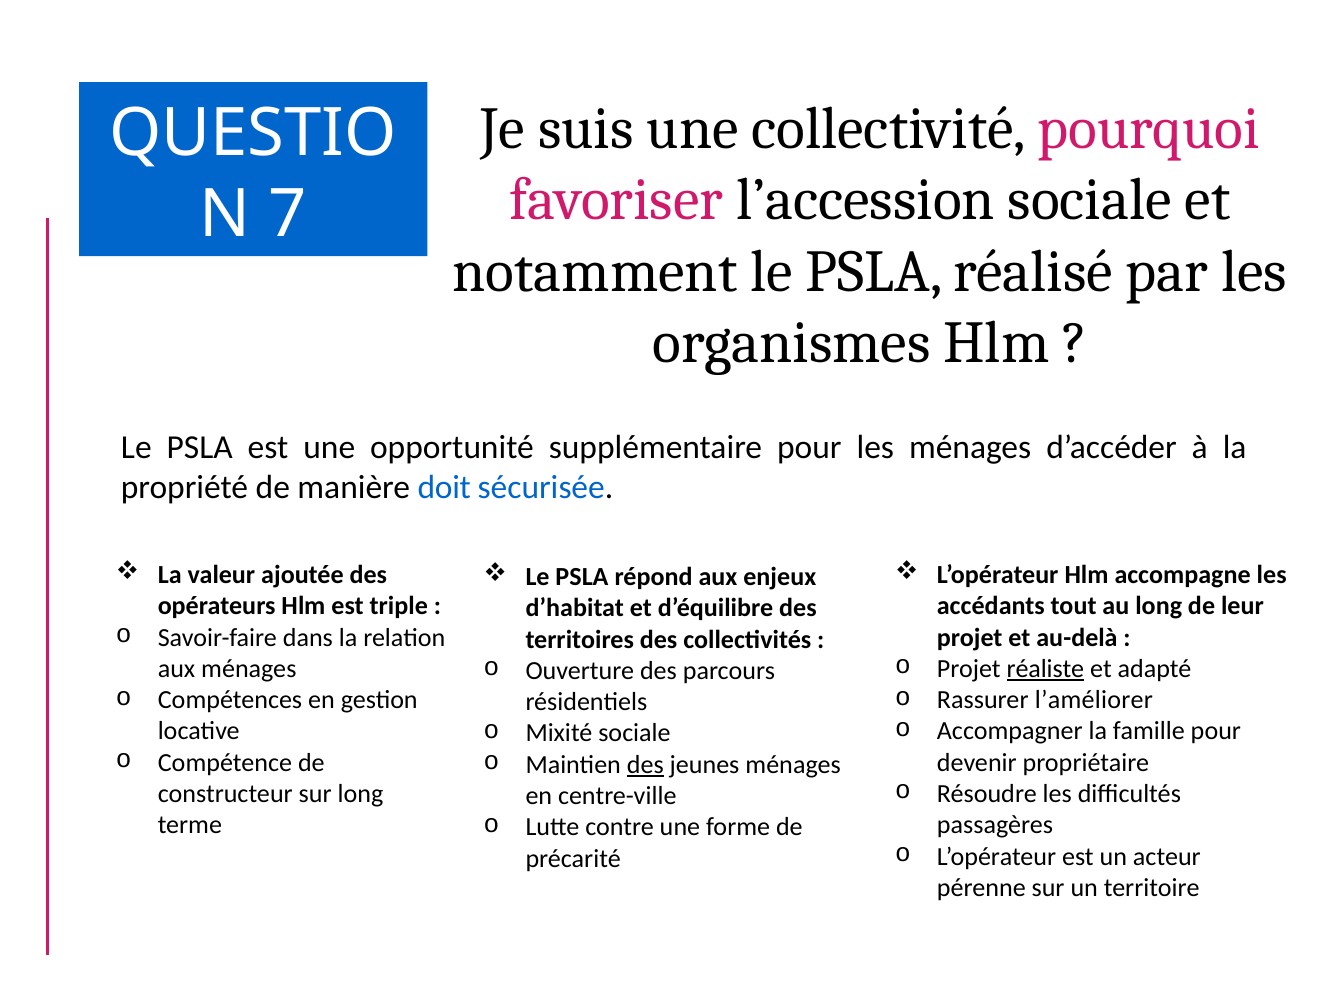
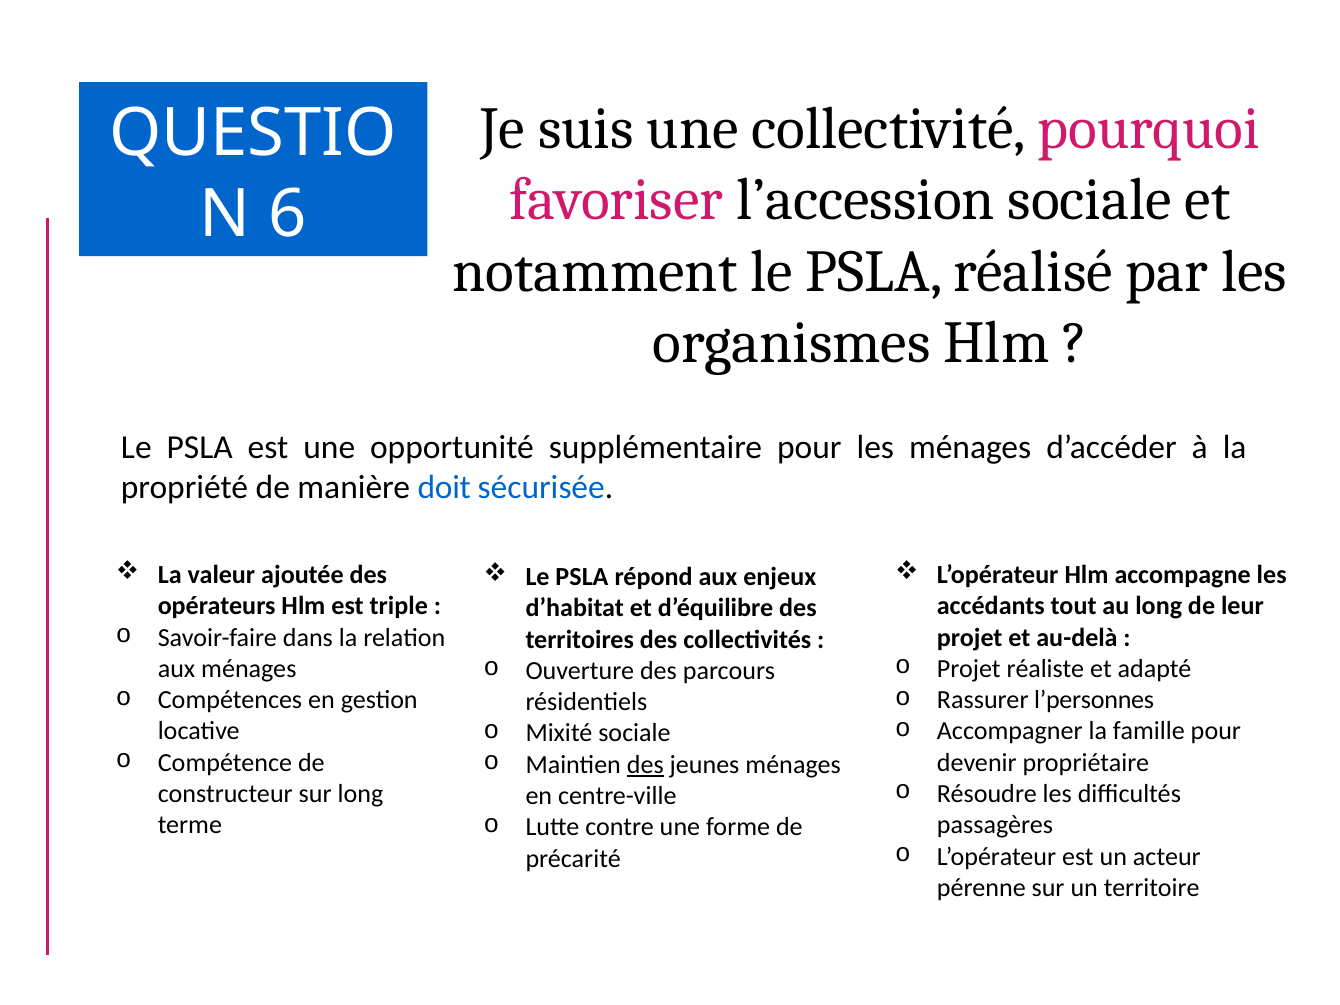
7: 7 -> 6
réaliste underline: present -> none
l’améliorer: l’améliorer -> l’personnes
